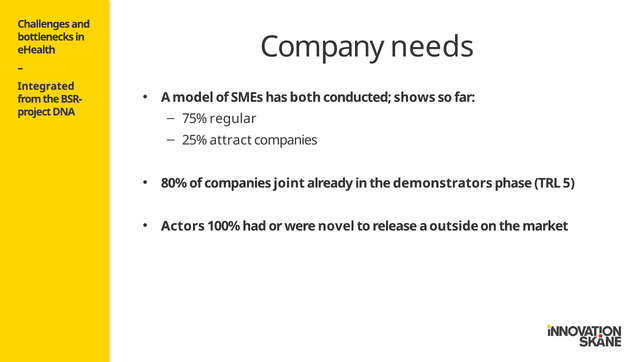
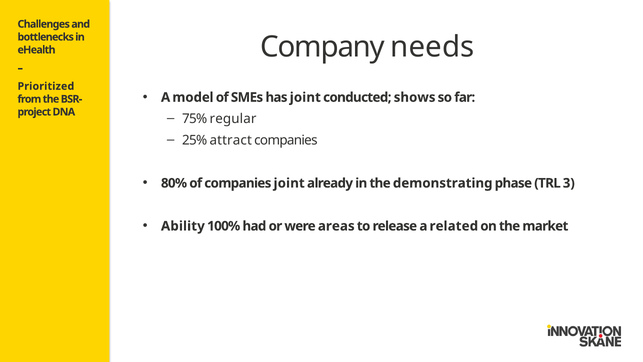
Integrated: Integrated -> Prioritized
has both: both -> joint
demonstrators: demonstrators -> demonstrating
5: 5 -> 3
Actors: Actors -> Ability
novel: novel -> areas
outside: outside -> related
